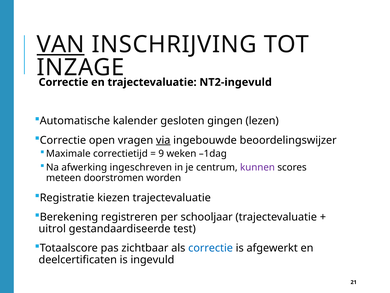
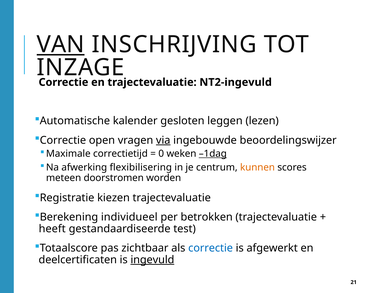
gingen: gingen -> leggen
9: 9 -> 0
–1dag underline: none -> present
ingeschreven: ingeschreven -> flexibilisering
kunnen colour: purple -> orange
registreren: registreren -> individueel
schooljaar: schooljaar -> betrokken
uitrol: uitrol -> heeft
ingevuld underline: none -> present
